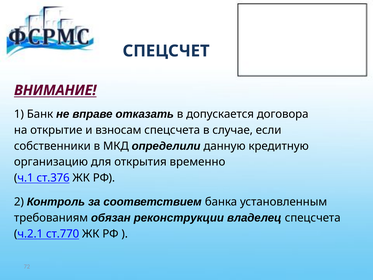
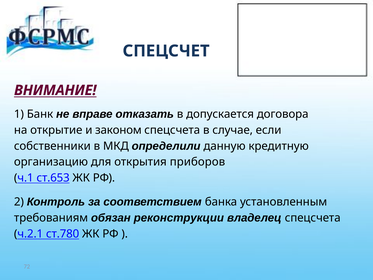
взносам: взносам -> законом
временно: временно -> приборов
ст.376: ст.376 -> ст.653
ст.770: ст.770 -> ст.780
